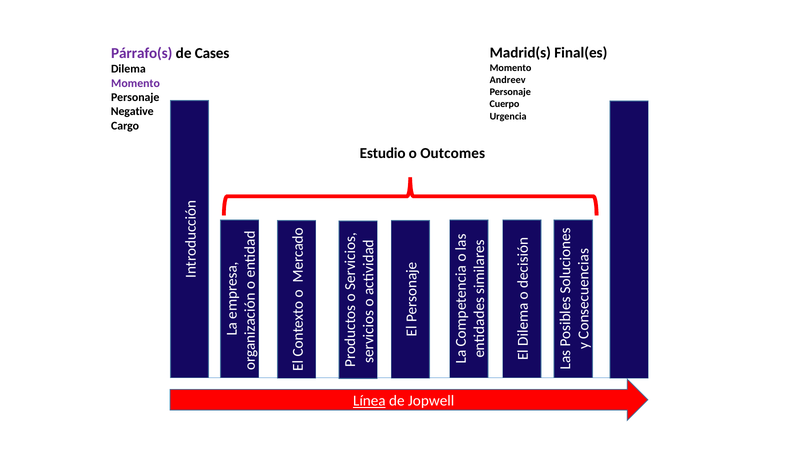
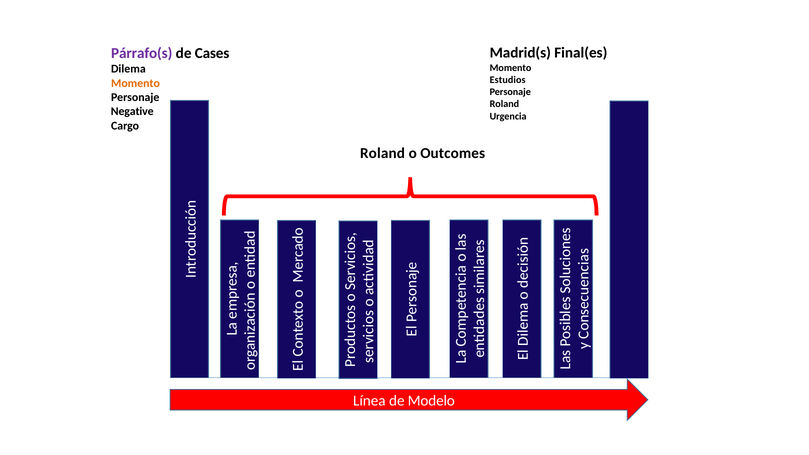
Andreev: Andreev -> Estudios
Momento at (135, 83) colour: purple -> orange
Cuerpo at (504, 104): Cuerpo -> Roland
Estudio at (383, 153): Estudio -> Roland
Línea underline: present -> none
Jopwell: Jopwell -> Modelo
